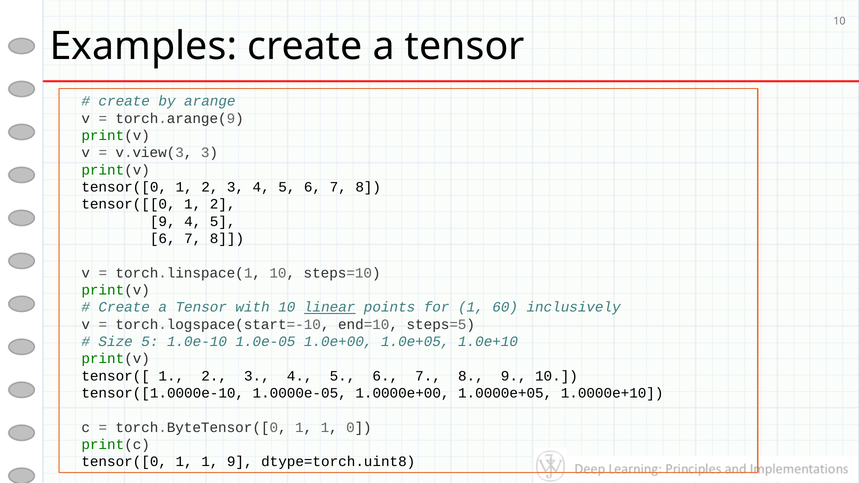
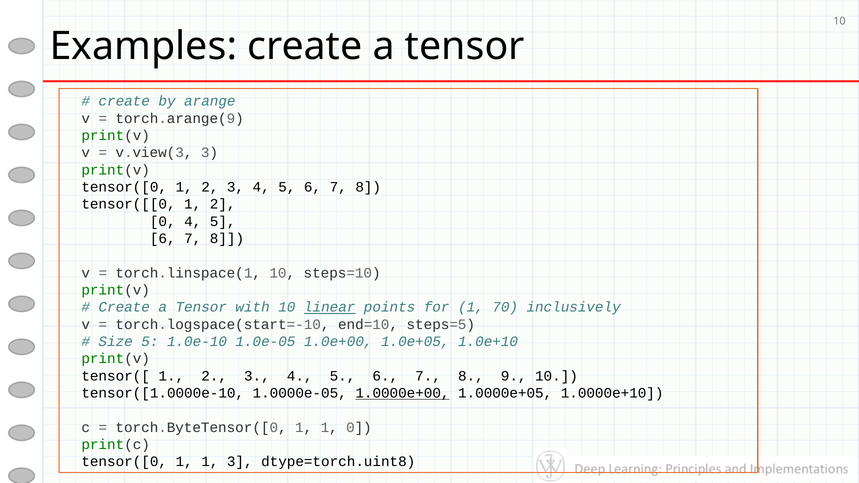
9 at (163, 221): 9 -> 0
60: 60 -> 70
1.0000e+00 underline: none -> present
1 9: 9 -> 3
